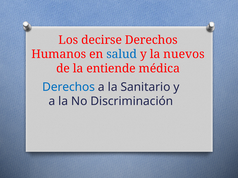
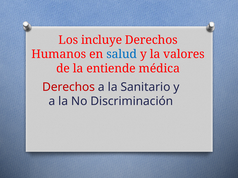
decirse: decirse -> incluye
nuevos: nuevos -> valores
Derechos at (69, 87) colour: blue -> red
